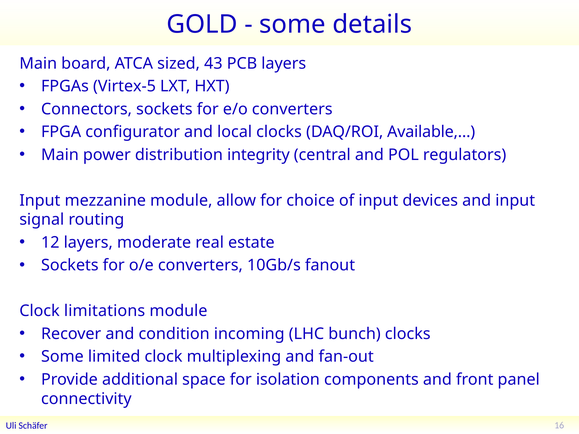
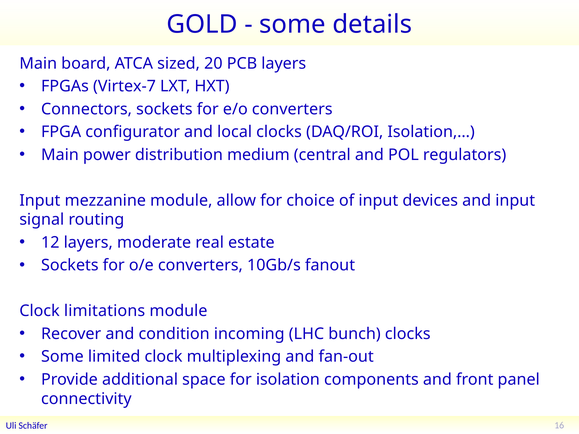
43: 43 -> 20
Virtex-5: Virtex-5 -> Virtex-7
Available,…: Available,… -> Isolation,…
integrity: integrity -> medium
